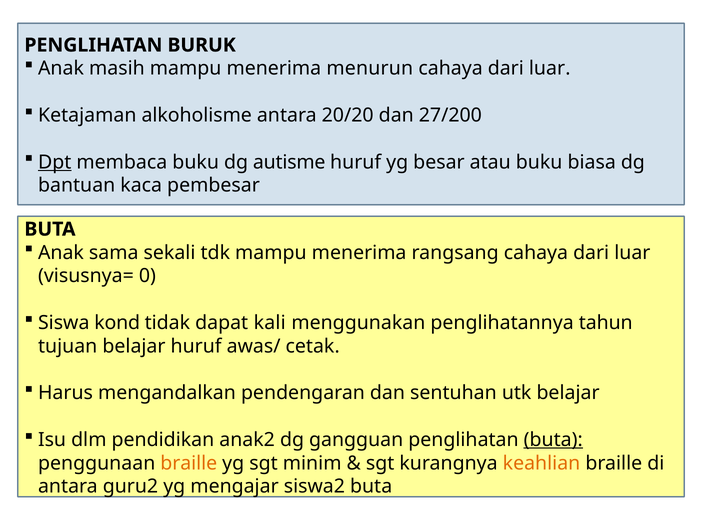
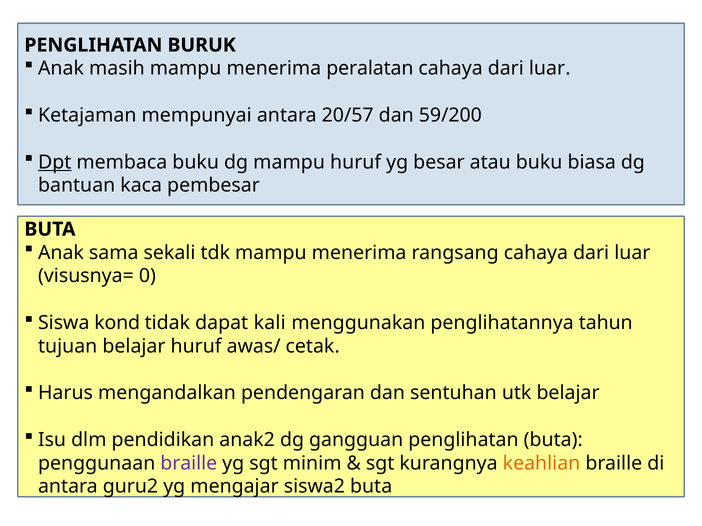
menurun: menurun -> peralatan
alkoholisme: alkoholisme -> mempunyai
20/20: 20/20 -> 20/57
27/200: 27/200 -> 59/200
dg autisme: autisme -> mampu
buta at (553, 440) underline: present -> none
braille at (189, 464) colour: orange -> purple
